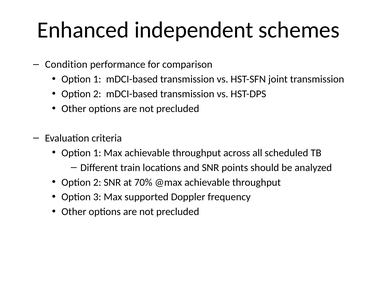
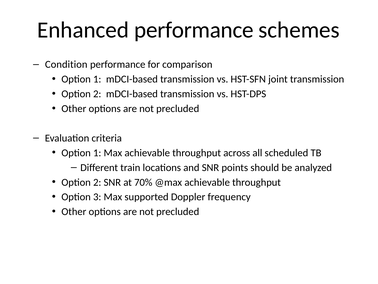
Enhanced independent: independent -> performance
